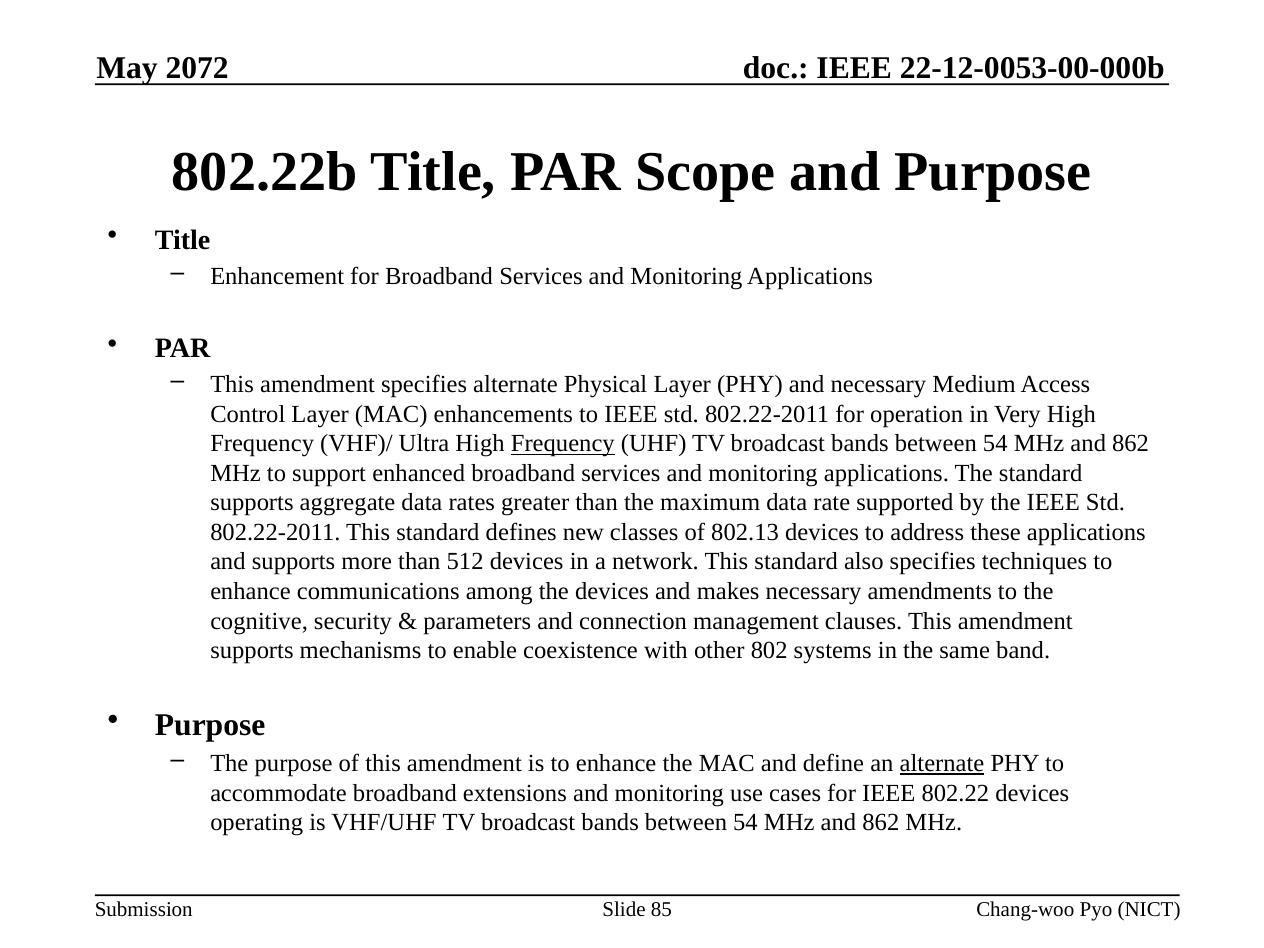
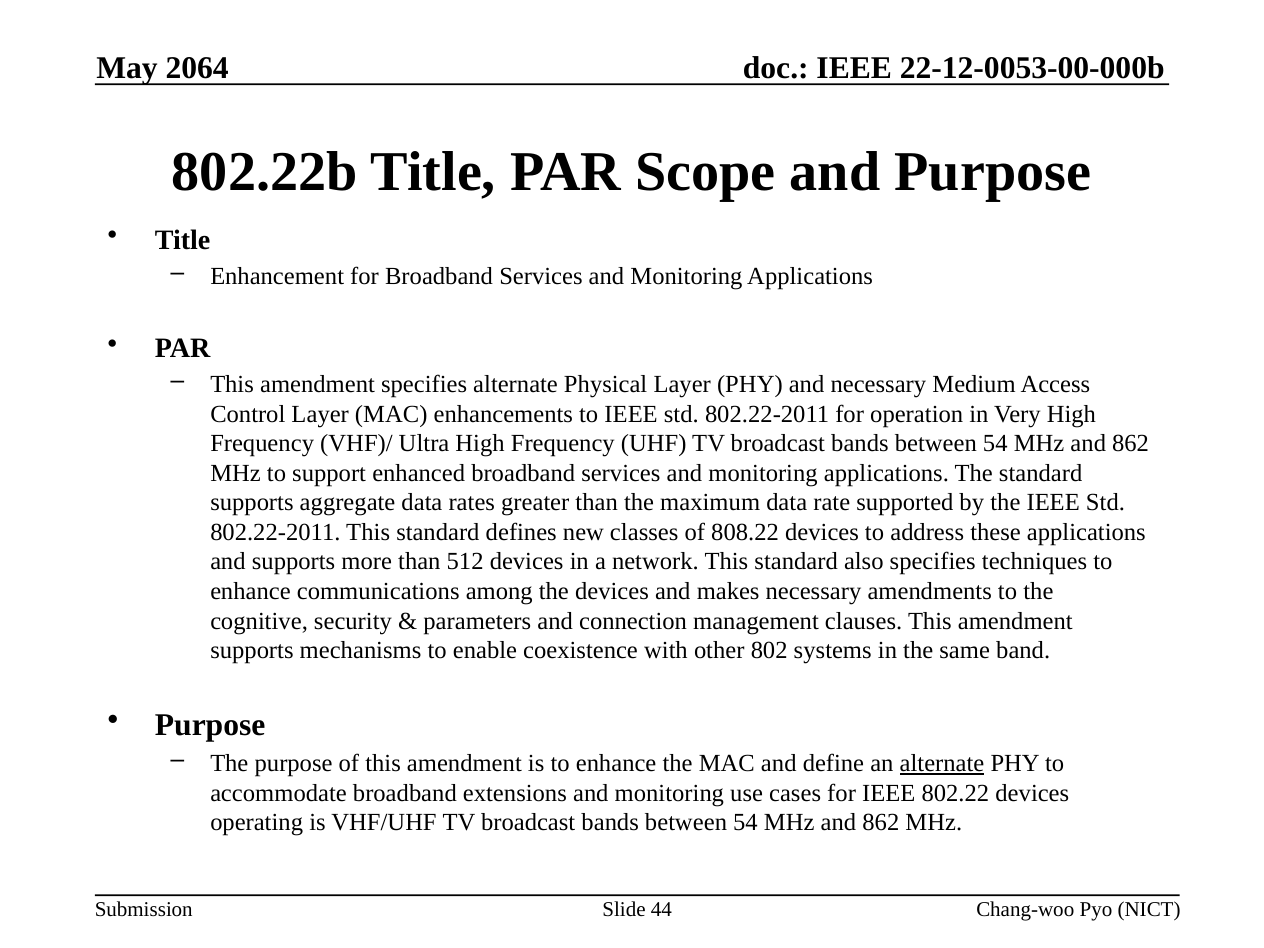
2072: 2072 -> 2064
Frequency at (563, 444) underline: present -> none
802.13: 802.13 -> 808.22
85: 85 -> 44
